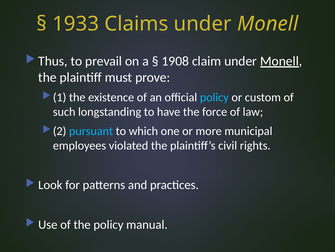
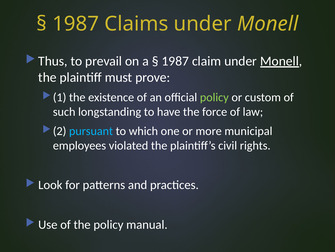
1933 at (76, 24): 1933 -> 1987
1908 at (175, 61): 1908 -> 1987
policy at (214, 97) colour: light blue -> light green
